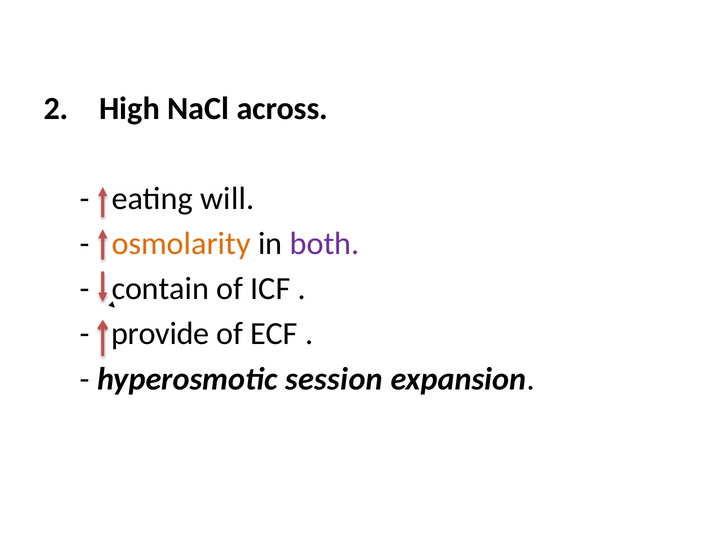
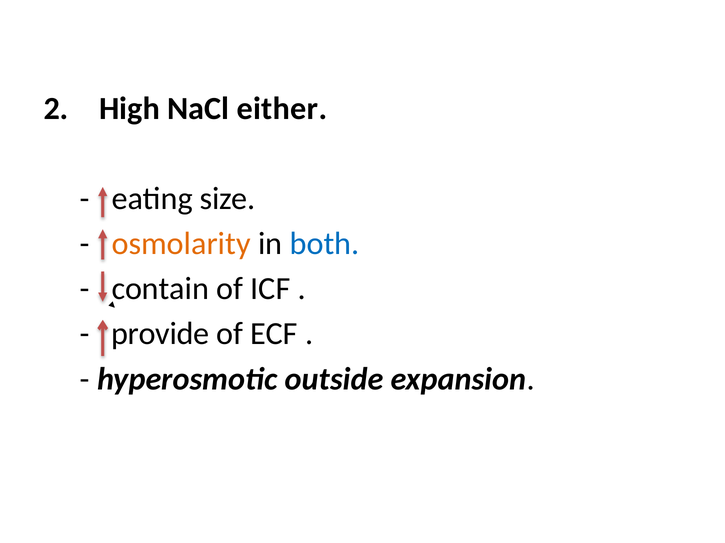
across: across -> either
will: will -> size
both colour: purple -> blue
session: session -> outside
